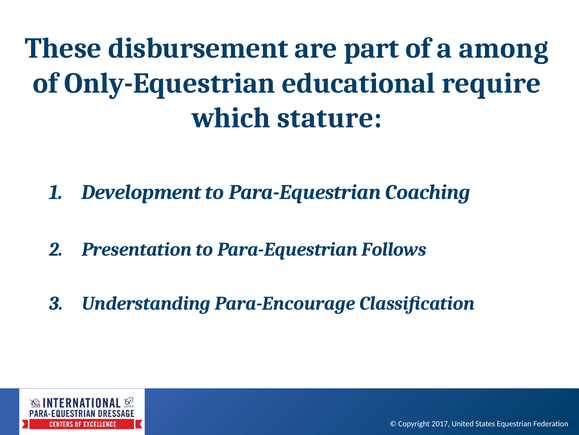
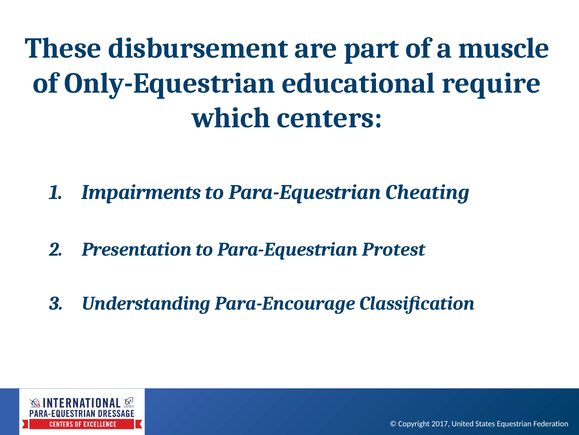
among: among -> muscle
stature: stature -> centers
Development: Development -> Impairments
Coaching: Coaching -> Cheating
Follows: Follows -> Protest
